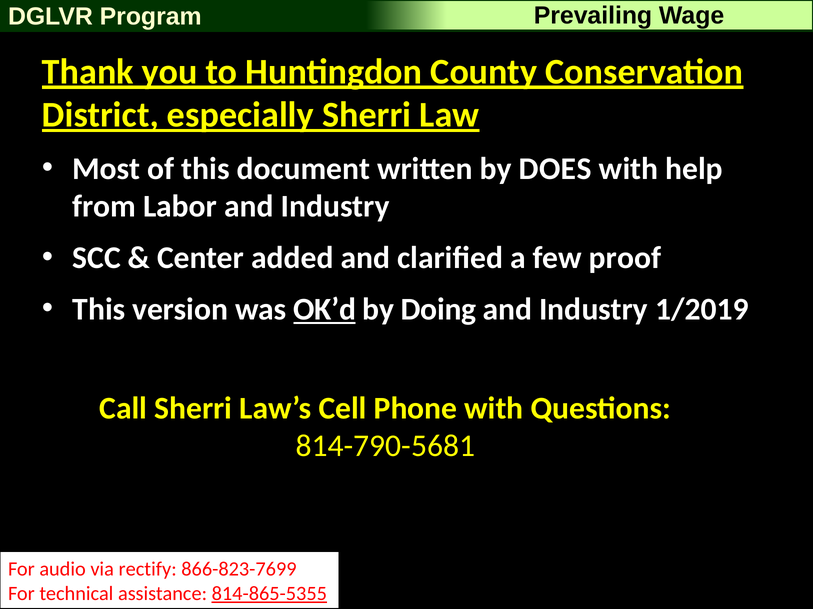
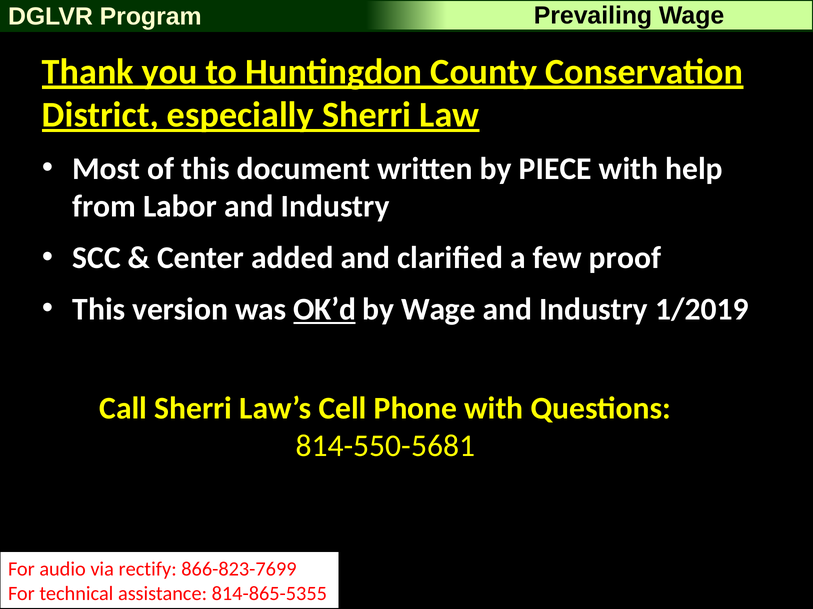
DOES: DOES -> PIECE
by Doing: Doing -> Wage
814-790-5681: 814-790-5681 -> 814-550-5681
814-865-5355 underline: present -> none
